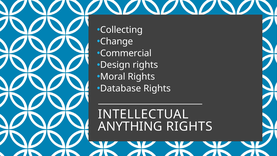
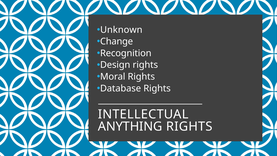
Collecting: Collecting -> Unknown
Commercial: Commercial -> Recognition
